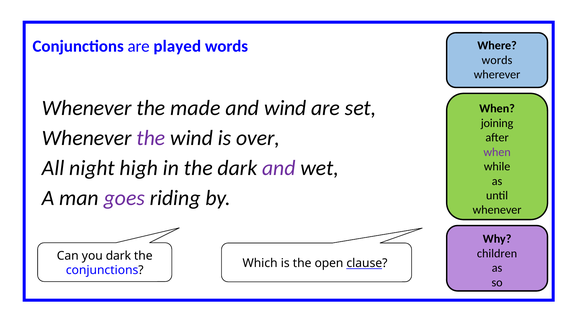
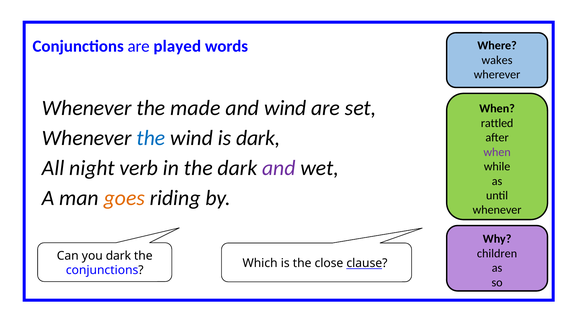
words at (497, 60): words -> wakes
joining: joining -> rattled
the at (151, 138) colour: purple -> blue
is over: over -> dark
high: high -> verb
goes colour: purple -> orange
open: open -> close
